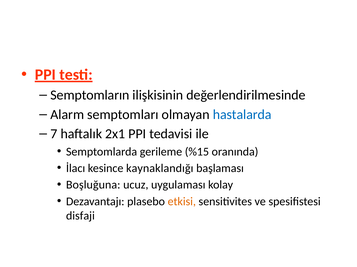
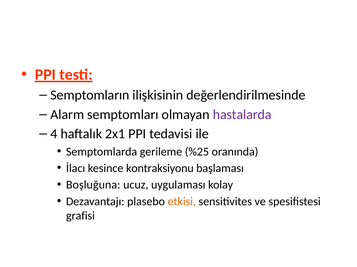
hastalarda colour: blue -> purple
7: 7 -> 4
%15: %15 -> %25
kaynaklandığı: kaynaklandığı -> kontraksiyonu
disfaji: disfaji -> grafisi
